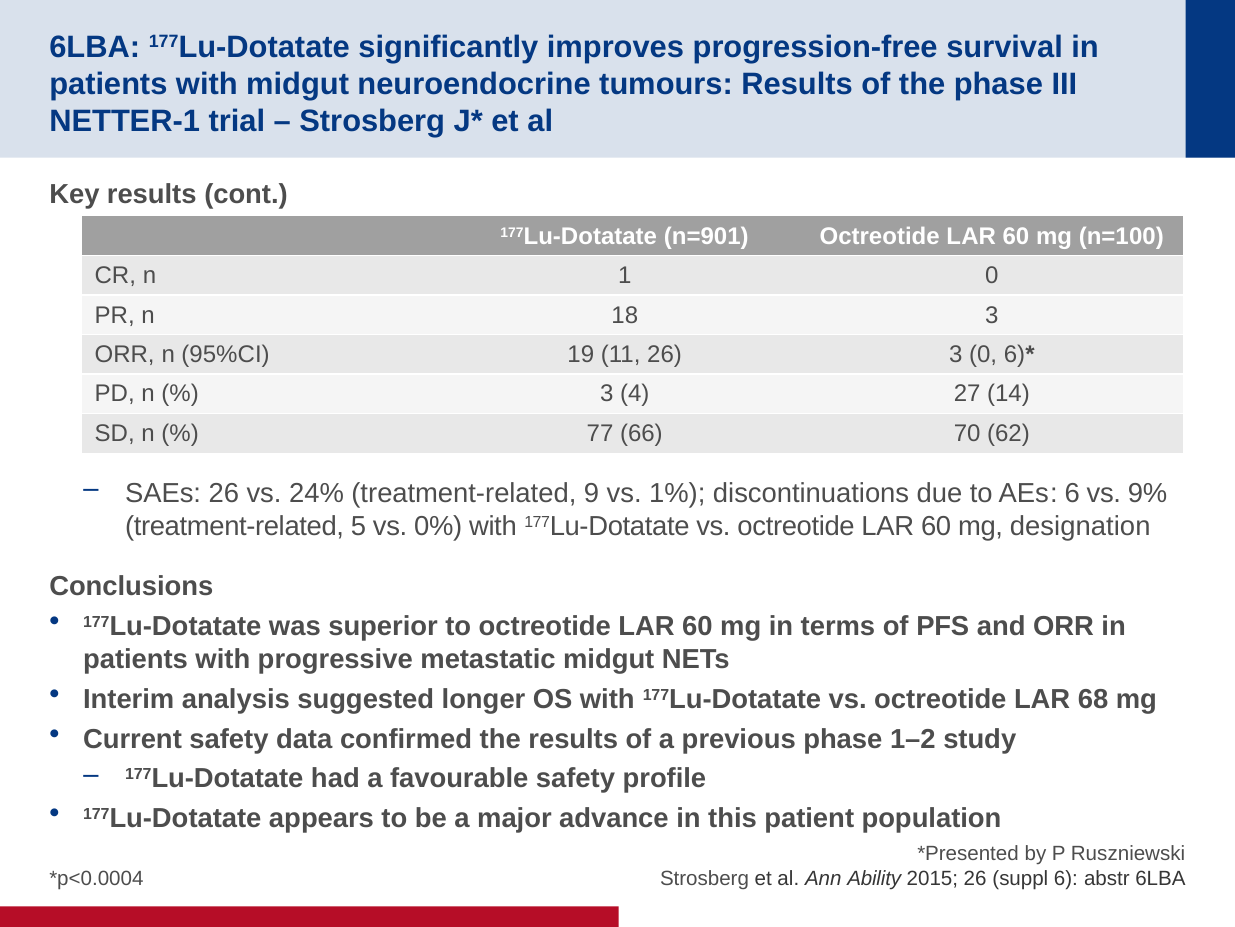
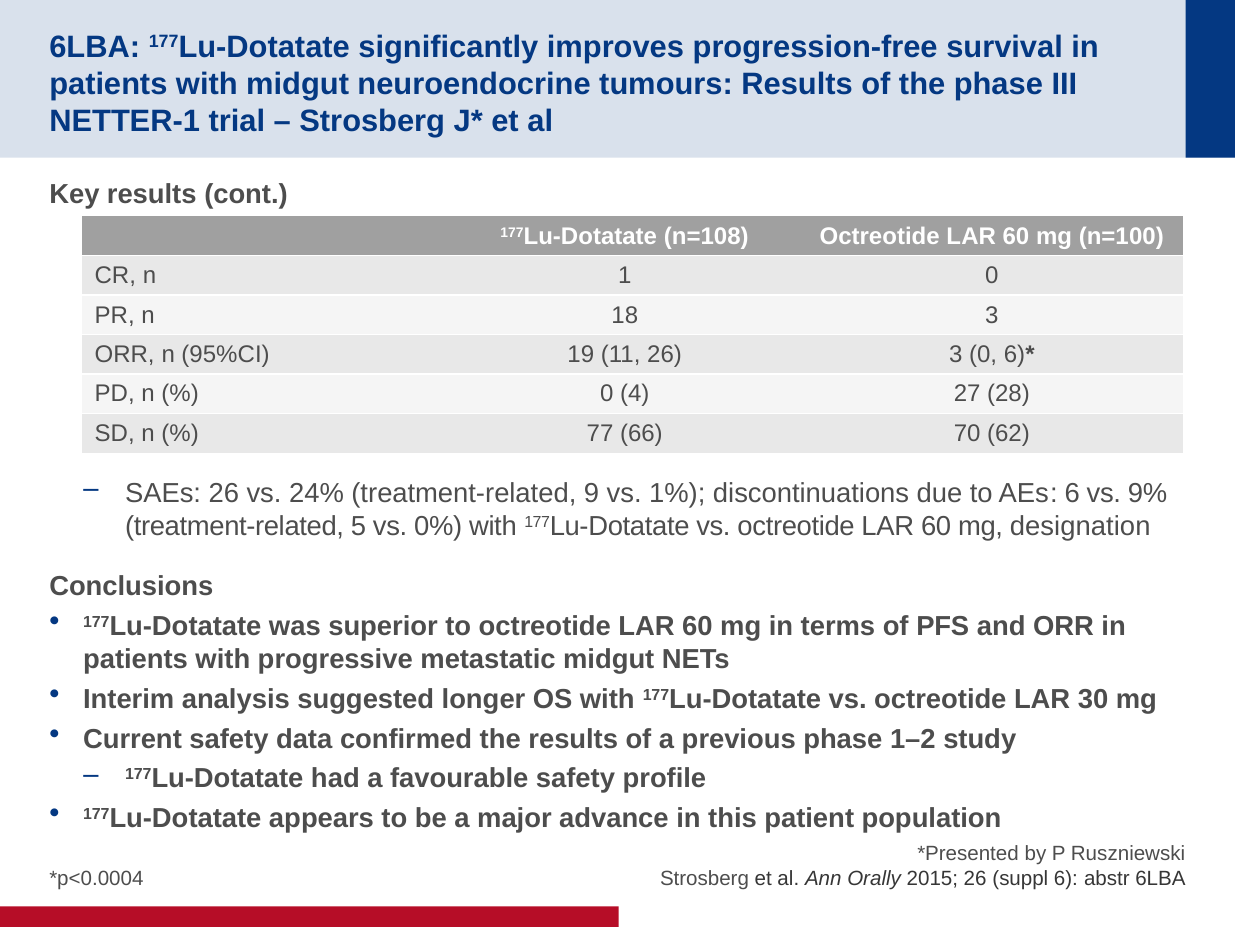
n=901: n=901 -> n=108
3 at (607, 394): 3 -> 0
14: 14 -> 28
68: 68 -> 30
Ability: Ability -> Orally
